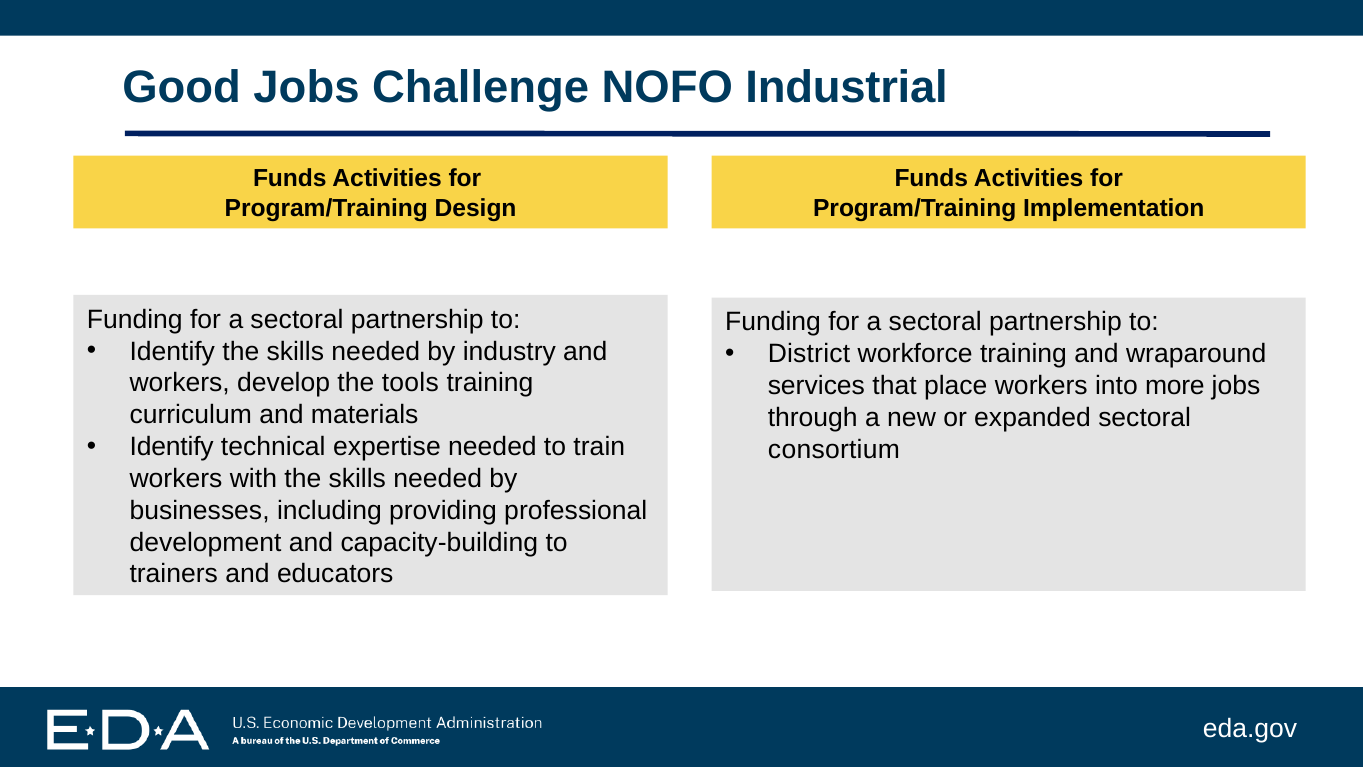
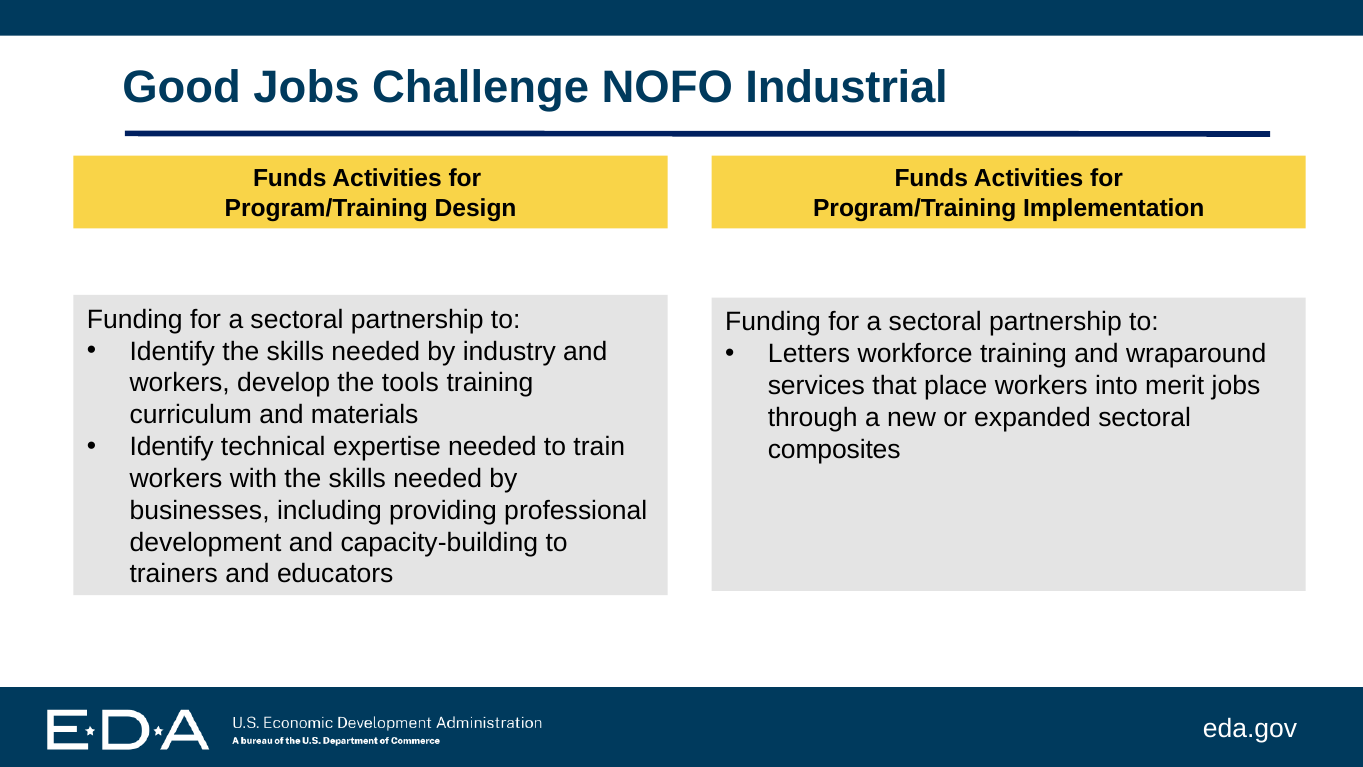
District: District -> Letters
more: more -> merit
consortium: consortium -> composites
